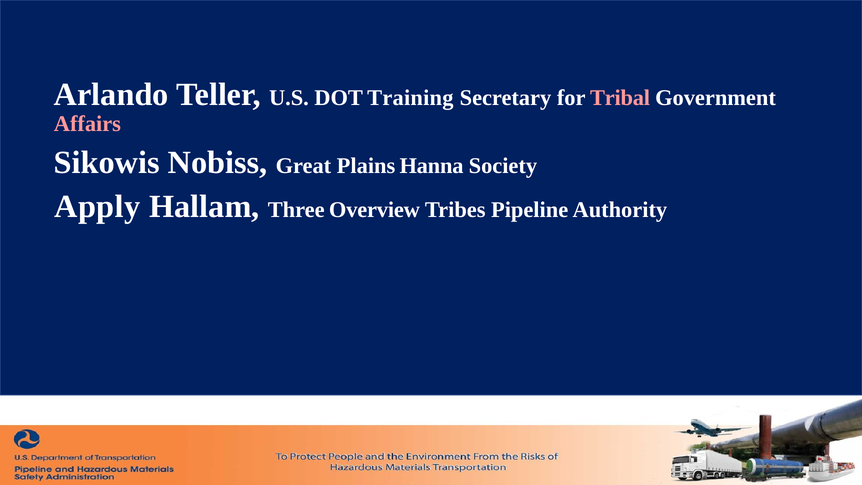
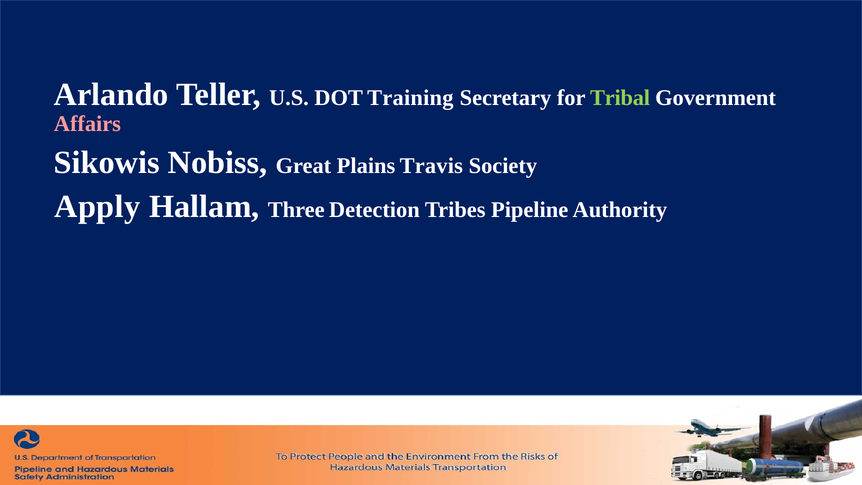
Tribal colour: pink -> light green
Hanna: Hanna -> Travis
Overview: Overview -> Detection
